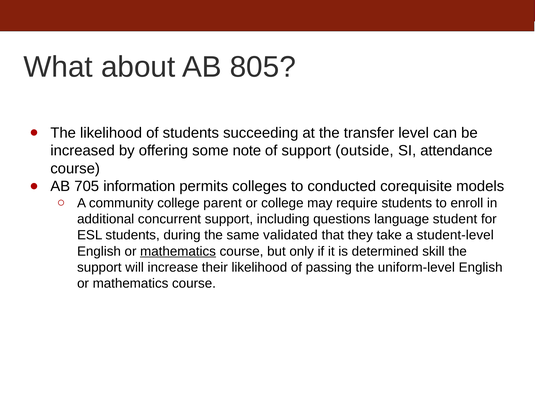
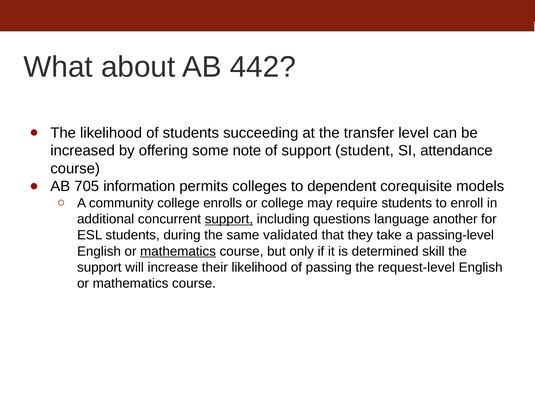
805: 805 -> 442
outside: outside -> student
conducted: conducted -> dependent
parent: parent -> enrolls
support at (229, 219) underline: none -> present
student: student -> another
student-level: student-level -> passing-level
uniform-level: uniform-level -> request-level
